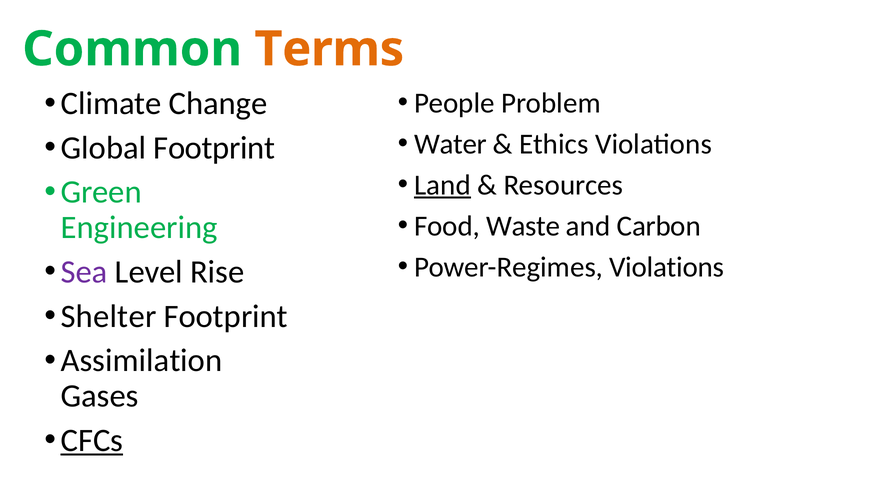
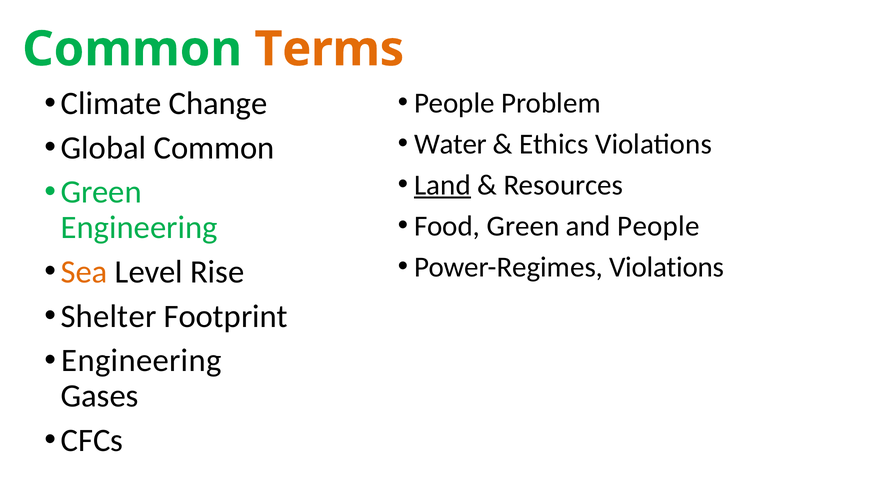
Global Footprint: Footprint -> Common
Food Waste: Waste -> Green
and Carbon: Carbon -> People
Sea colour: purple -> orange
Assimilation at (142, 361): Assimilation -> Engineering
CFCs underline: present -> none
